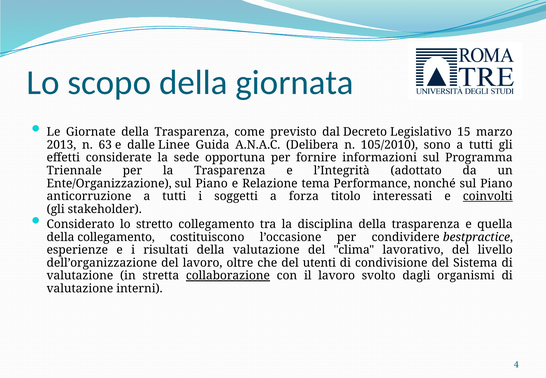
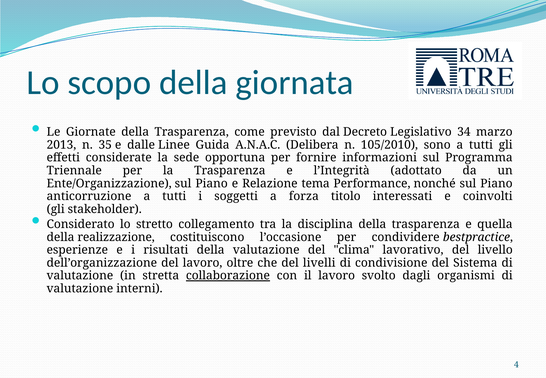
15: 15 -> 34
63: 63 -> 35
coinvolti underline: present -> none
della collegamento: collegamento -> realizzazione
utenti: utenti -> livelli
